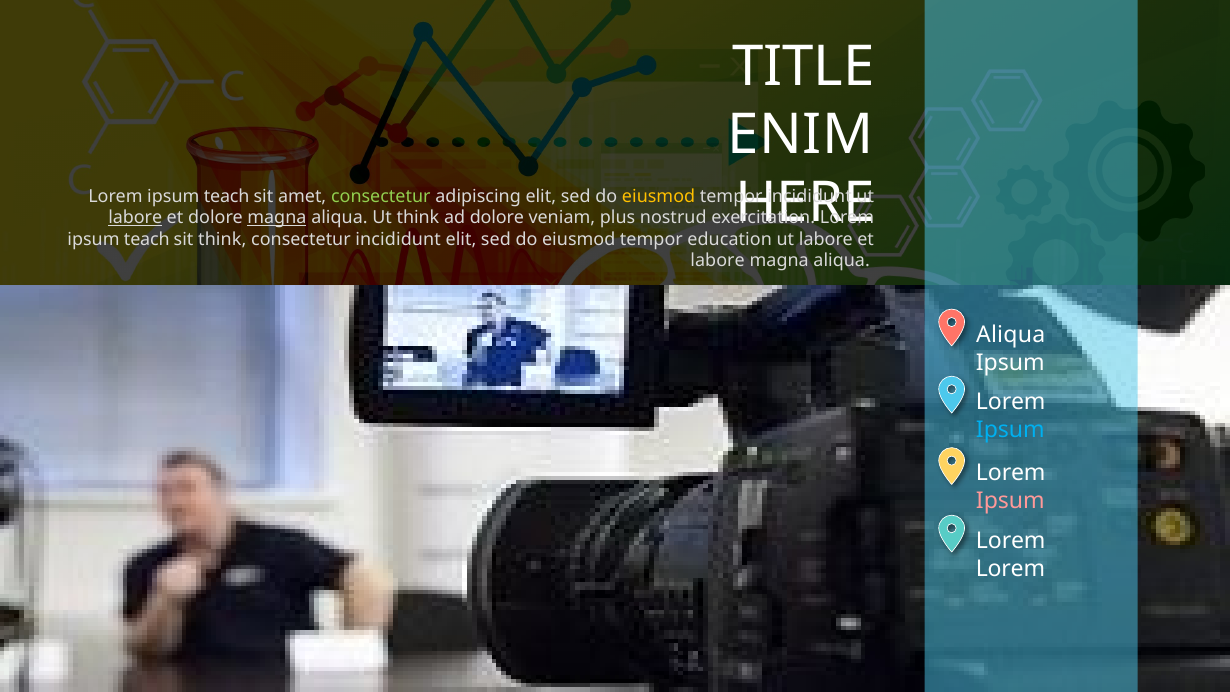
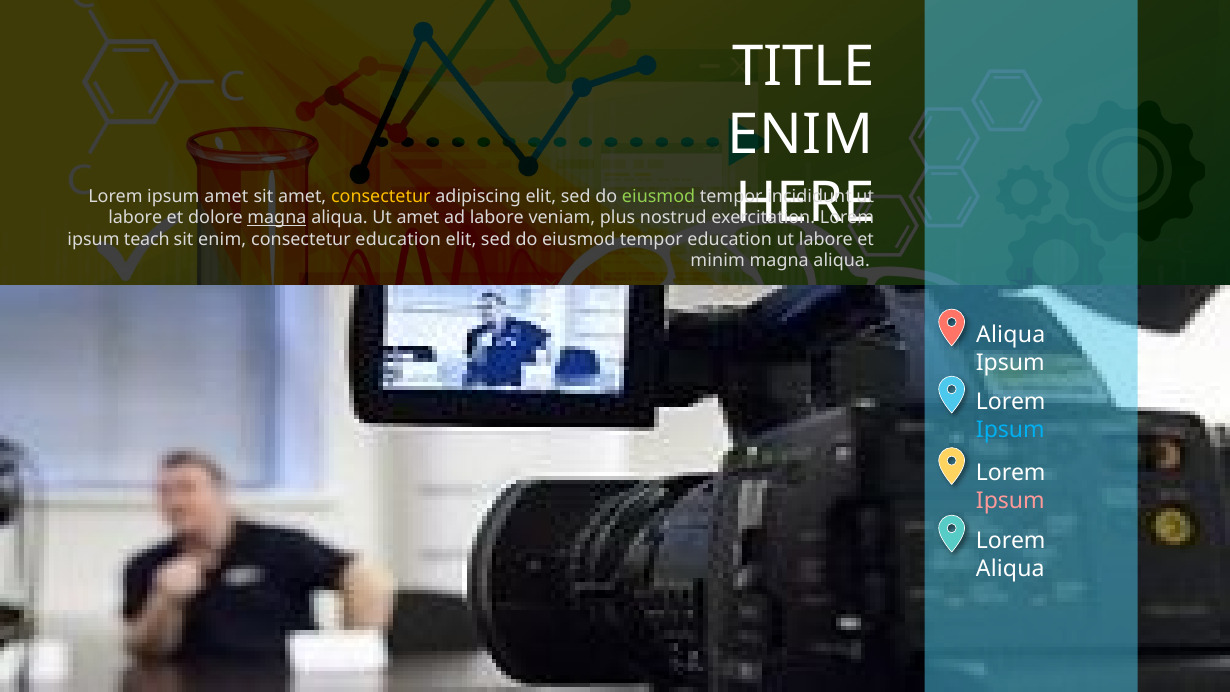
teach at (227, 196): teach -> amet
consectetur at (381, 196) colour: light green -> yellow
eiusmod at (659, 196) colour: yellow -> light green
labore at (135, 218) underline: present -> none
Ut think: think -> amet
ad dolore: dolore -> labore
sit think: think -> enim
consectetur incididunt: incididunt -> education
labore at (718, 261): labore -> minim
Lorem at (1010, 569): Lorem -> Aliqua
